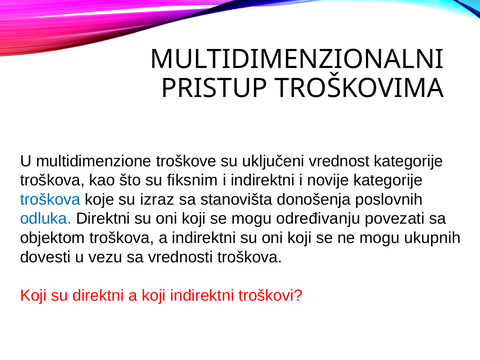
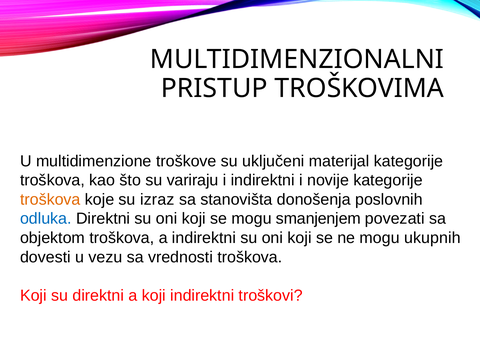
vrednost: vrednost -> materijal
fiksnim: fiksnim -> variraju
troškova at (50, 199) colour: blue -> orange
određivanju: određivanju -> smanjenjem
